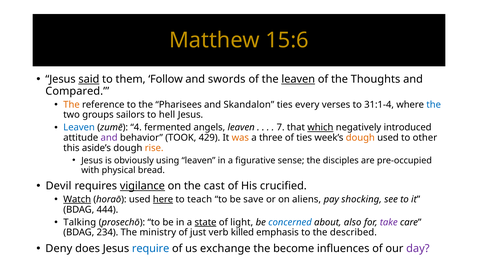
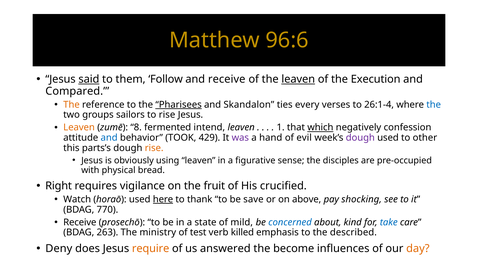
15:6: 15:6 -> 96:6
and swords: swords -> receive
Thoughts: Thoughts -> Execution
Pharisees underline: none -> present
31:1-4: 31:1-4 -> 26:1-4
to hell: hell -> rise
Leaven at (79, 127) colour: blue -> orange
4: 4 -> 8
angels: angels -> intend
7: 7 -> 1
introduced: introduced -> confession
and at (109, 138) colour: purple -> blue
was colour: orange -> purple
three: three -> hand
of ties: ties -> evil
dough at (360, 138) colour: orange -> purple
aside’s: aside’s -> parts’s
Devil: Devil -> Right
vigilance underline: present -> none
cast: cast -> fruit
Watch underline: present -> none
teach: teach -> thank
aliens: aliens -> above
444: 444 -> 770
Talking at (80, 222): Talking -> Receive
state underline: present -> none
light: light -> mild
also: also -> kind
take colour: purple -> blue
234: 234 -> 263
just: just -> test
require colour: blue -> orange
exchange: exchange -> answered
day colour: purple -> orange
